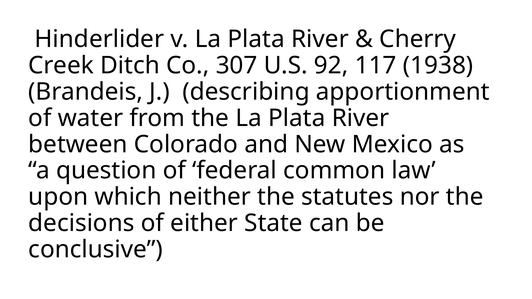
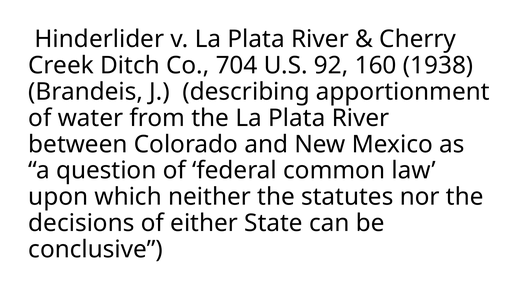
307: 307 -> 704
117: 117 -> 160
